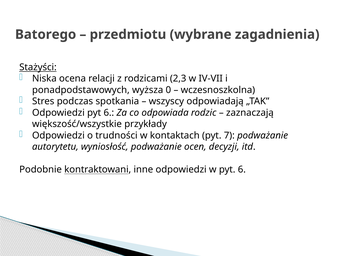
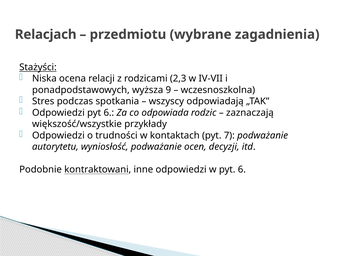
Batorego: Batorego -> Relacjach
0: 0 -> 9
